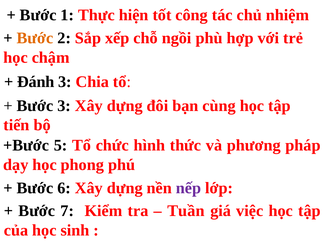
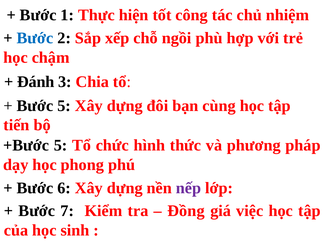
Bước at (35, 38) colour: orange -> blue
Bước 3: 3 -> 5
Tuần: Tuần -> Đồng
